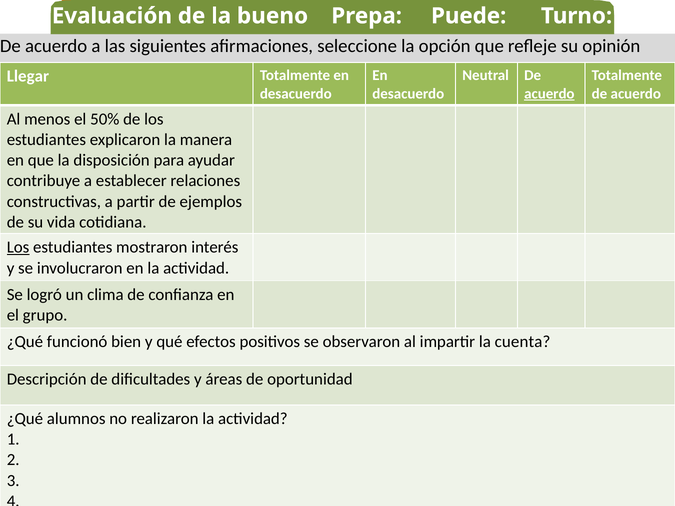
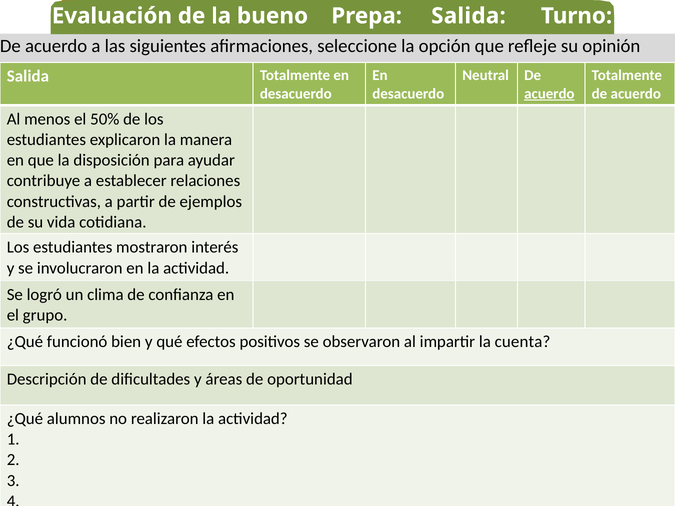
Prepa Puede: Puede -> Salida
Llegar at (28, 76): Llegar -> Salida
Los at (18, 248) underline: present -> none
